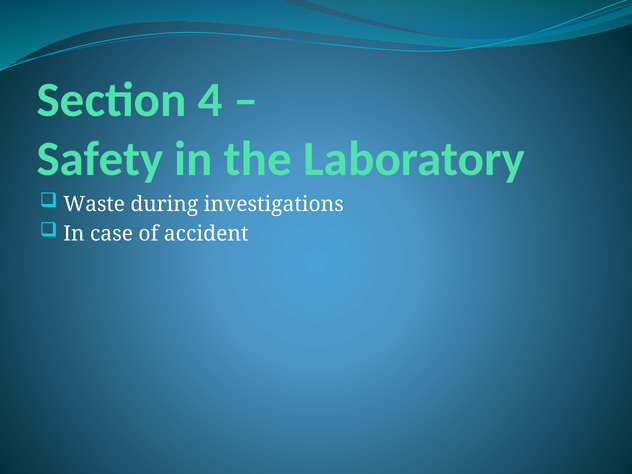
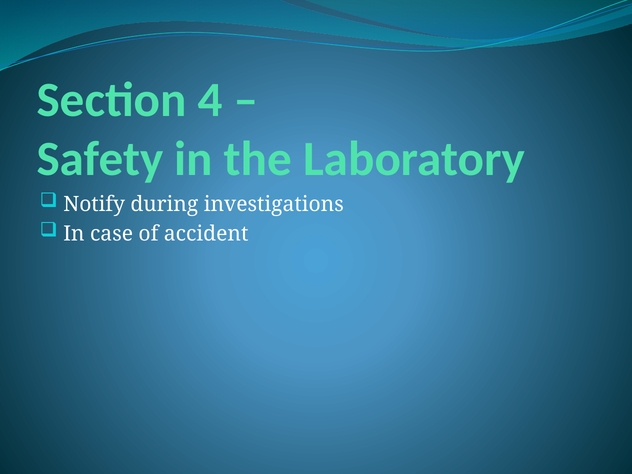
Waste: Waste -> Notify
